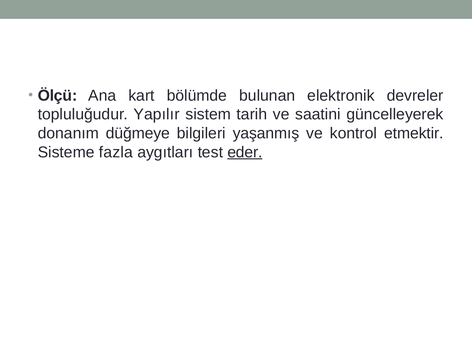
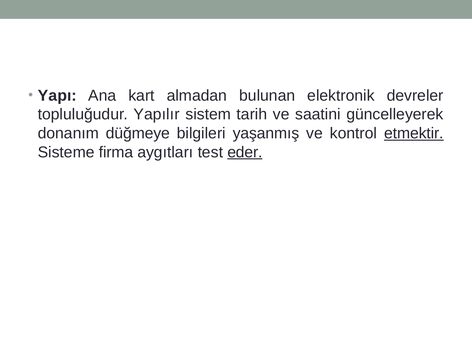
Ölçü: Ölçü -> Yapı
bölümde: bölümde -> almadan
etmektir underline: none -> present
fazla: fazla -> firma
